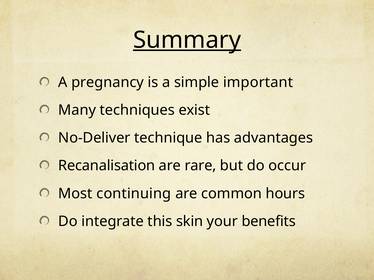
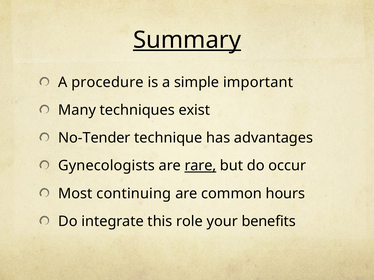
pregnancy: pregnancy -> procedure
No-Deliver: No-Deliver -> No-Tender
Recanalisation: Recanalisation -> Gynecologists
rare underline: none -> present
skin: skin -> role
